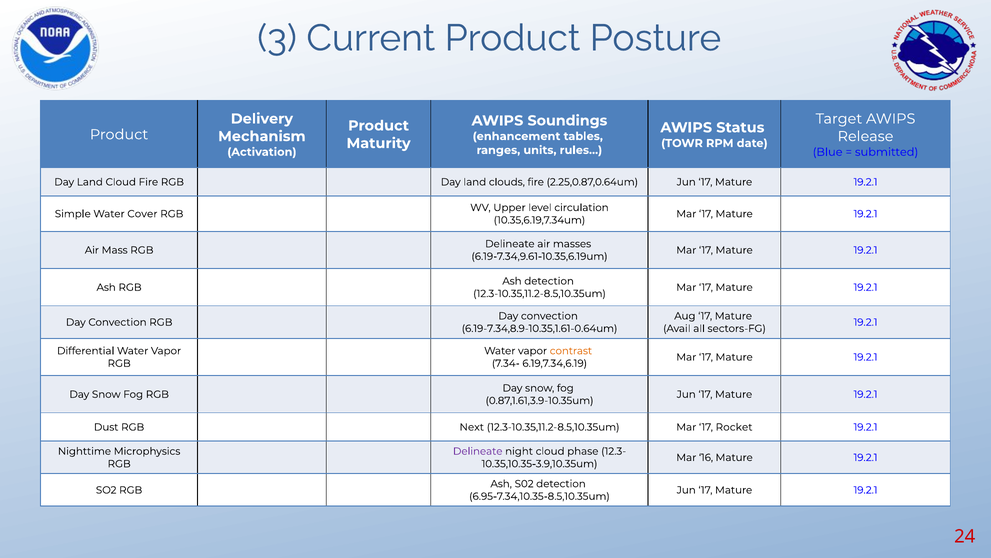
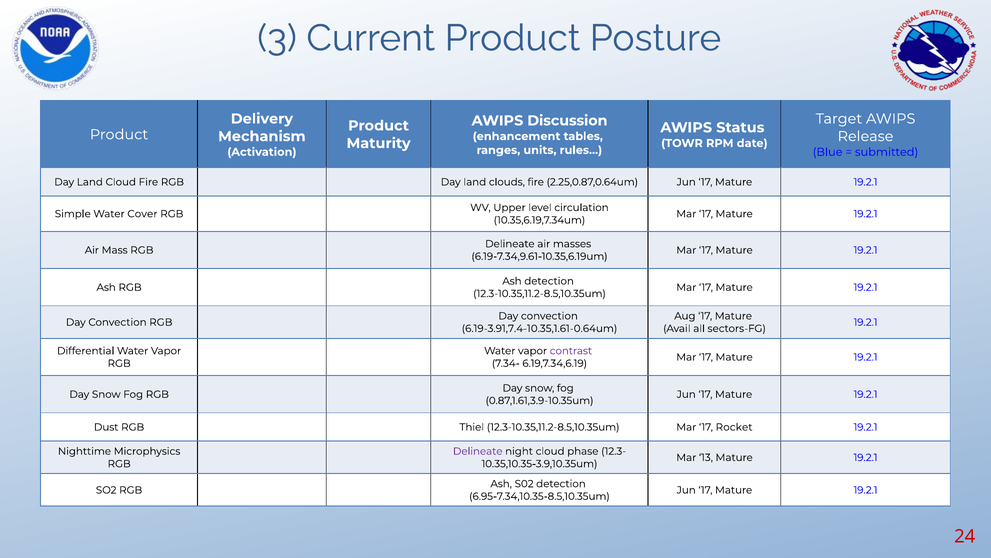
Soundings: Soundings -> Discussion
6.19-7.34,8.9-10.35,1.61-0.64um: 6.19-7.34,8.9-10.35,1.61-0.64um -> 6.19-3.91,7.4-10.35,1.61-0.64um
contrast colour: orange -> purple
Next: Next -> Thiel
16: 16 -> 13
